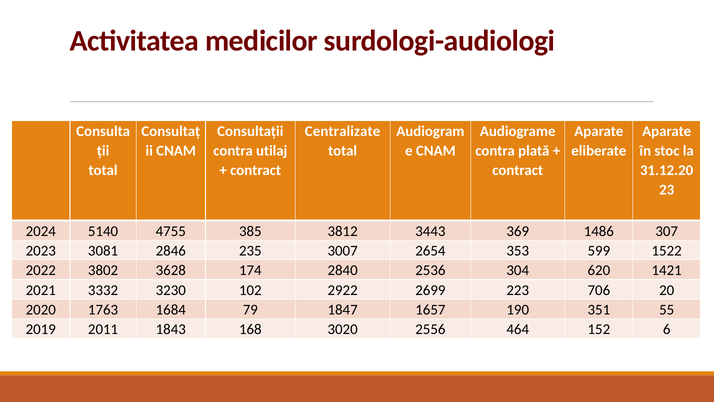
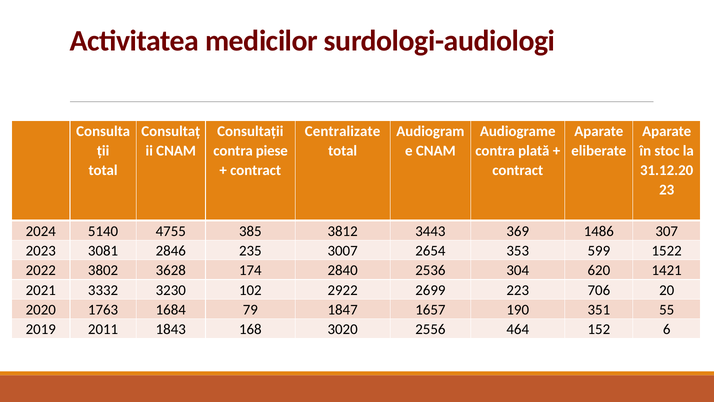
utilaj: utilaj -> piese
